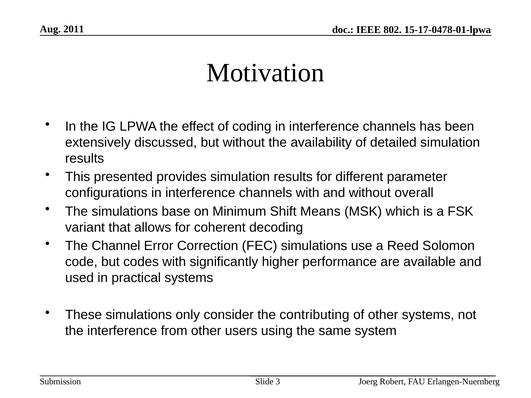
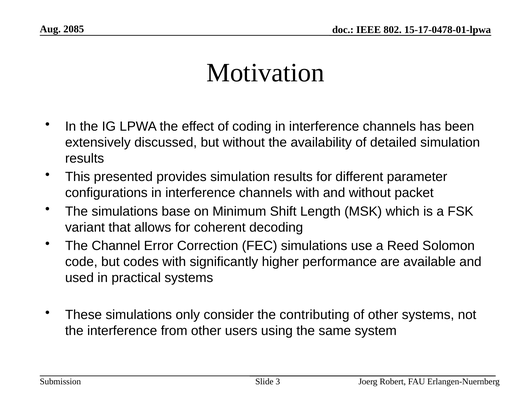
2011: 2011 -> 2085
overall: overall -> packet
Means: Means -> Length
